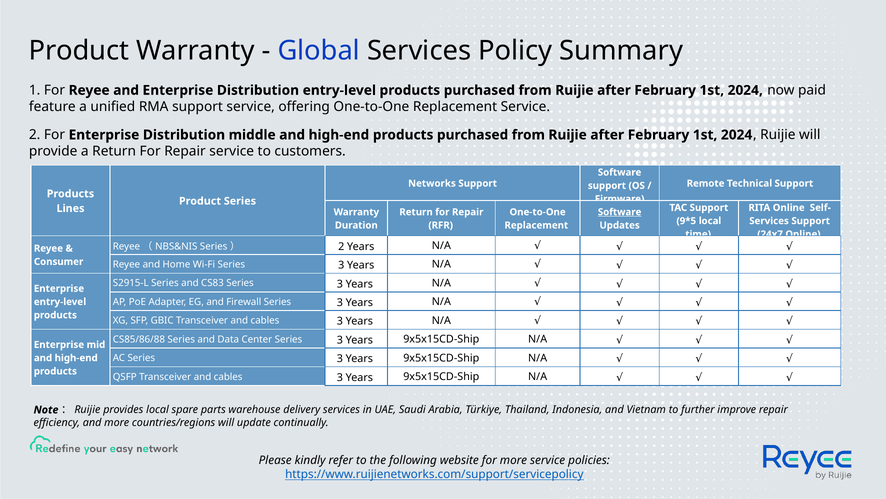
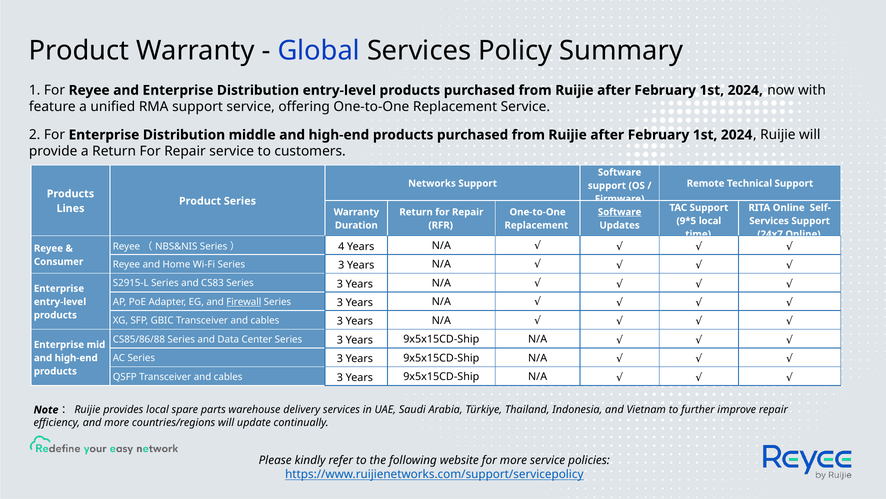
paid: paid -> with
2 at (341, 246): 2 -> 4
Firewall underline: none -> present
